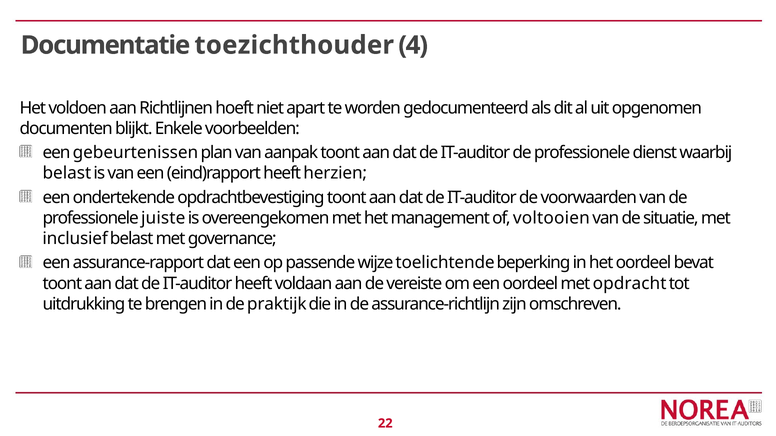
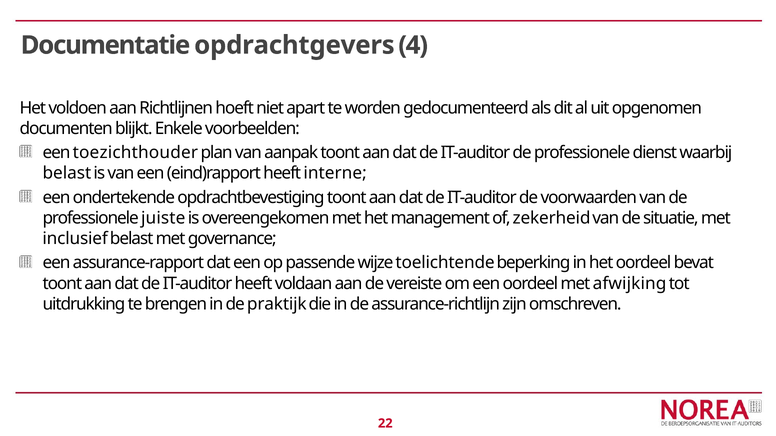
toezichthouder: toezichthouder -> opdrachtgevers
gebeurtenissen: gebeurtenissen -> toezichthouder
herzien: herzien -> interne
voltooien: voltooien -> zekerheid
opdracht: opdracht -> afwijking
